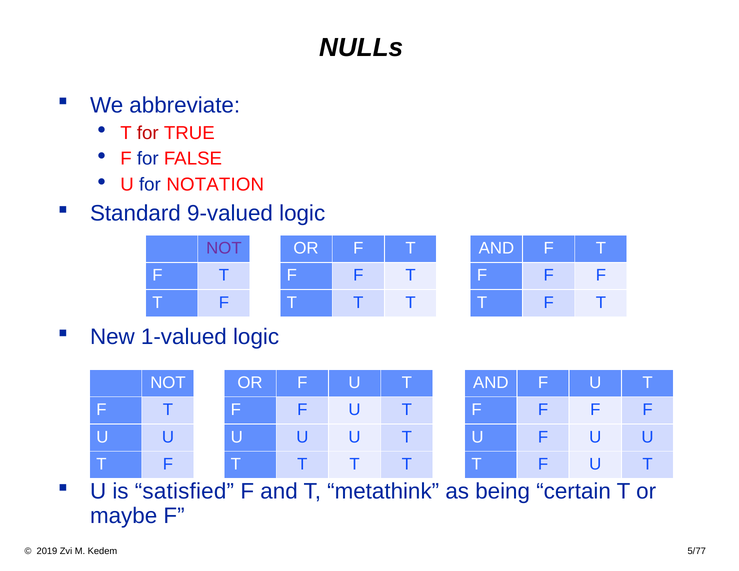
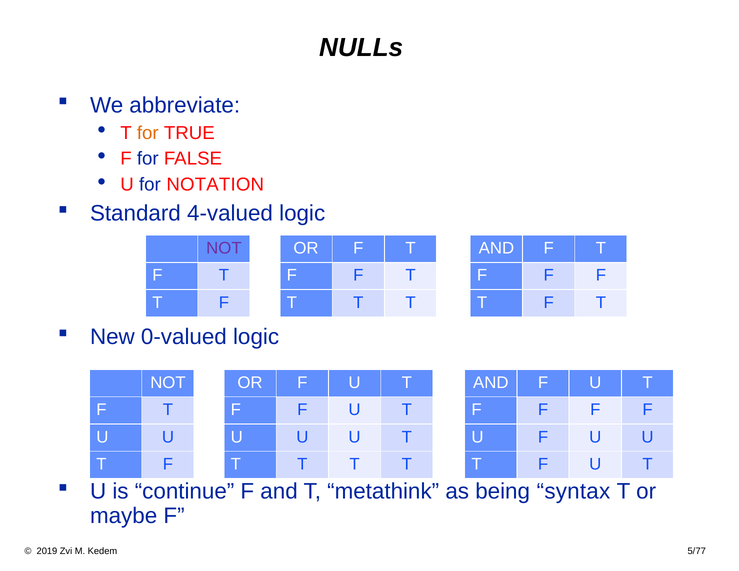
for at (148, 133) colour: red -> orange
9-valued: 9-valued -> 4-valued
1-valued: 1-valued -> 0-valued
satisfied: satisfied -> continue
certain: certain -> syntax
